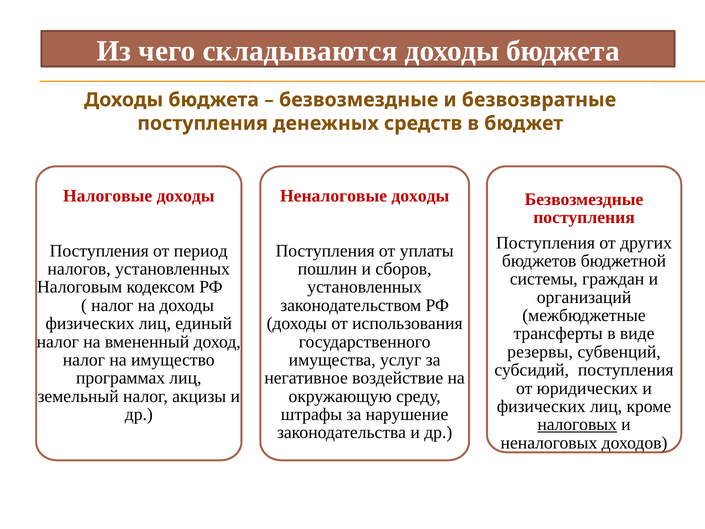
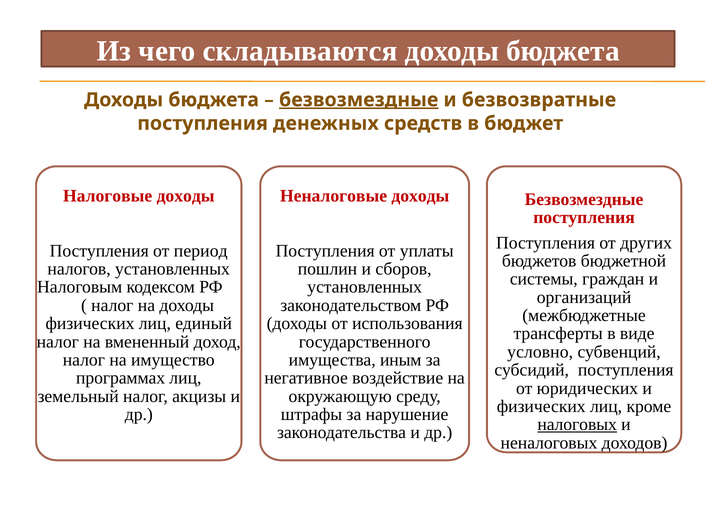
безвозмездные at (359, 100) underline: none -> present
резервы: резервы -> условно
услуг: услуг -> иным
